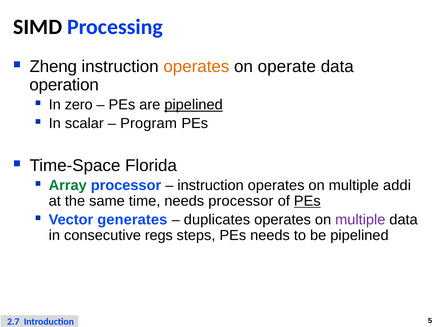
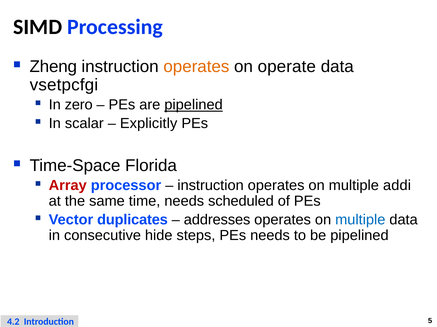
operation: operation -> vsetpcfgi
Program: Program -> Explicitly
Array colour: green -> red
needs processor: processor -> scheduled
PEs at (307, 202) underline: present -> none
generates: generates -> duplicates
duplicates: duplicates -> addresses
multiple at (360, 220) colour: purple -> blue
regs: regs -> hide
2.7: 2.7 -> 4.2
